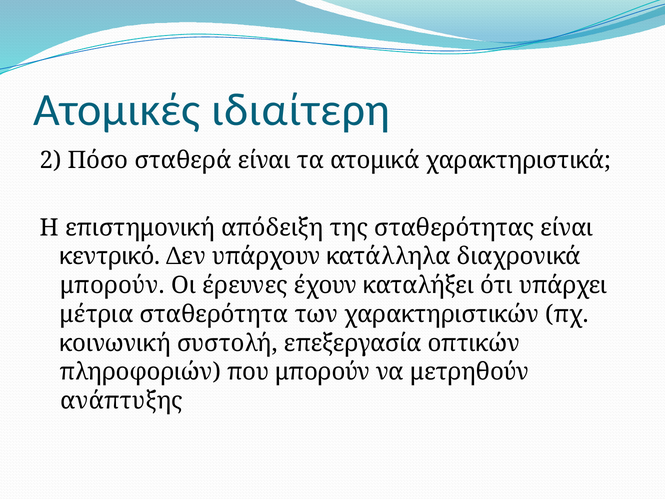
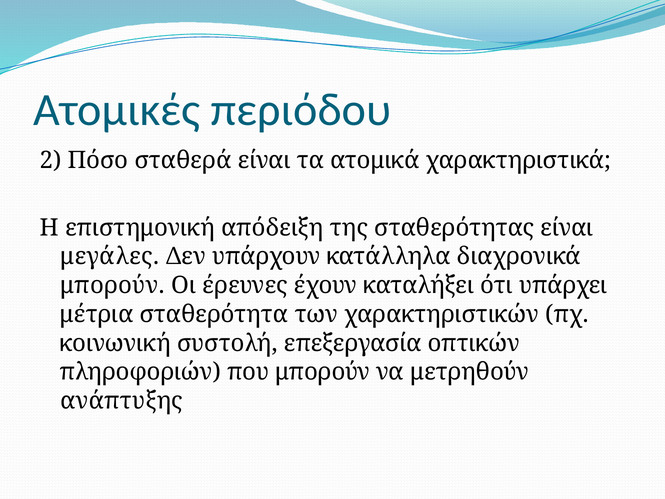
ιδιαίτερη: ιδιαίτερη -> περιόδου
κεντρικό: κεντρικό -> μεγάλες
